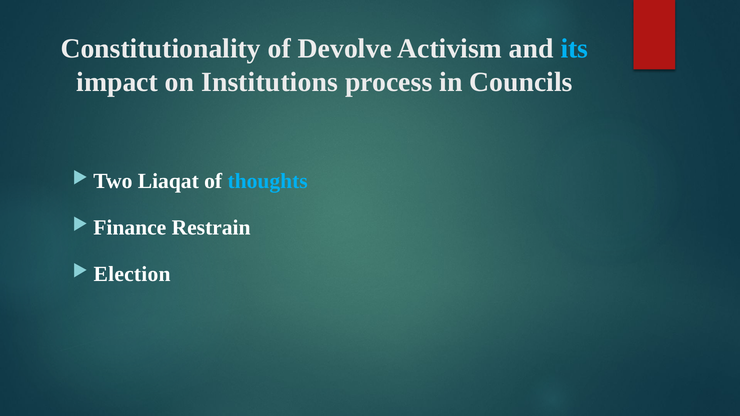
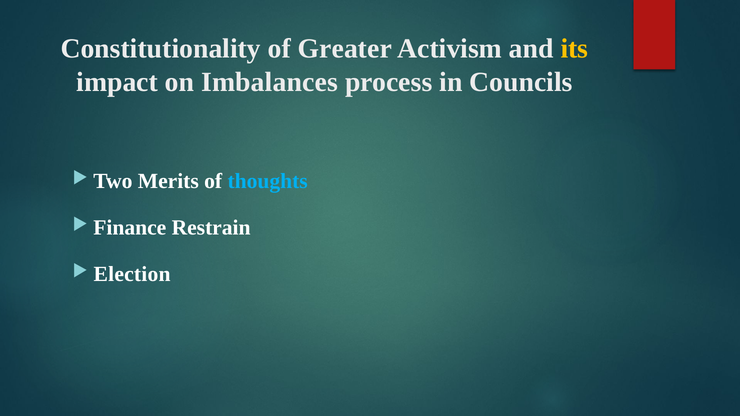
Devolve: Devolve -> Greater
its colour: light blue -> yellow
Institutions: Institutions -> Imbalances
Liaqat: Liaqat -> Merits
